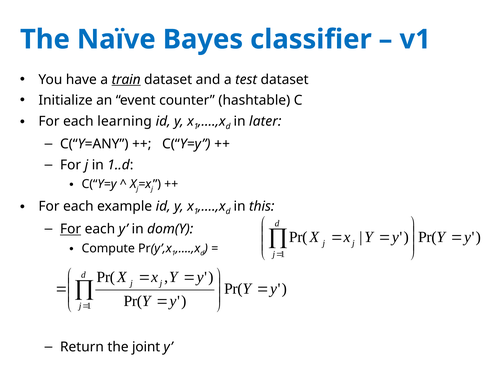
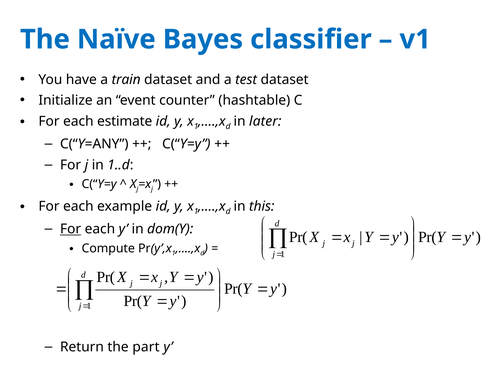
train underline: present -> none
learning: learning -> estimate
joint: joint -> part
